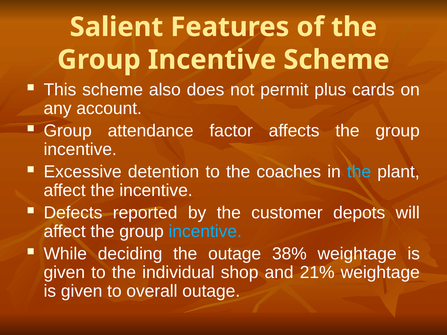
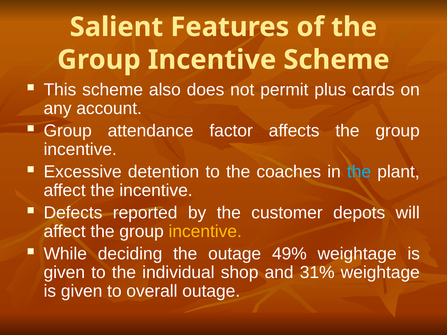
incentive at (205, 232) colour: light blue -> yellow
38%: 38% -> 49%
21%: 21% -> 31%
